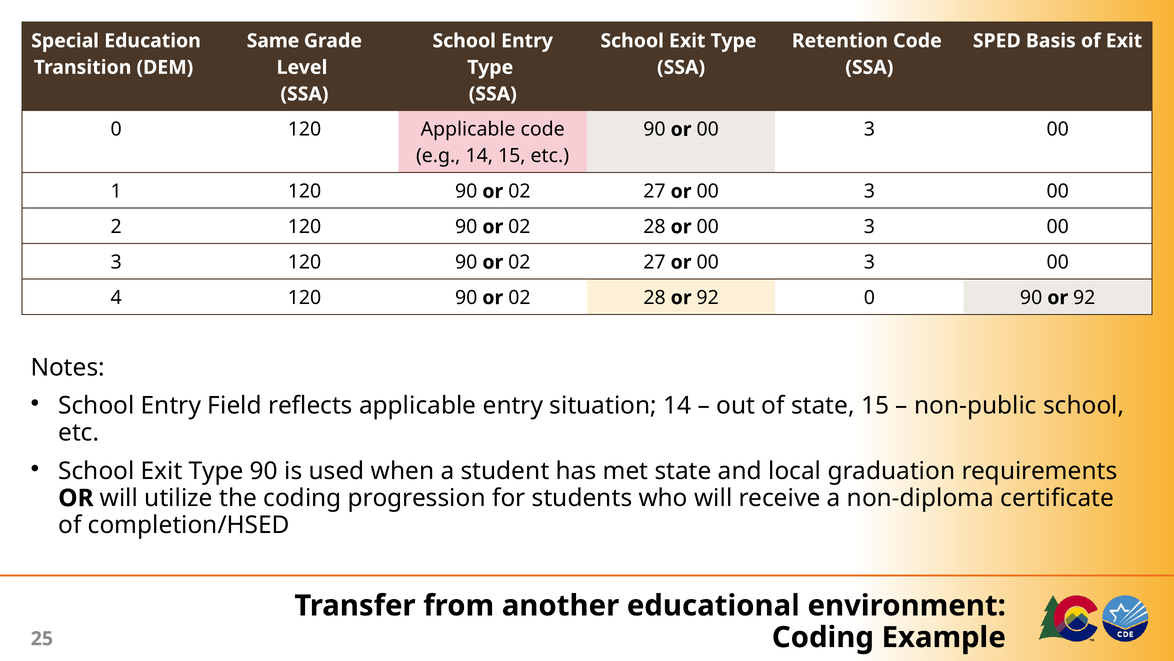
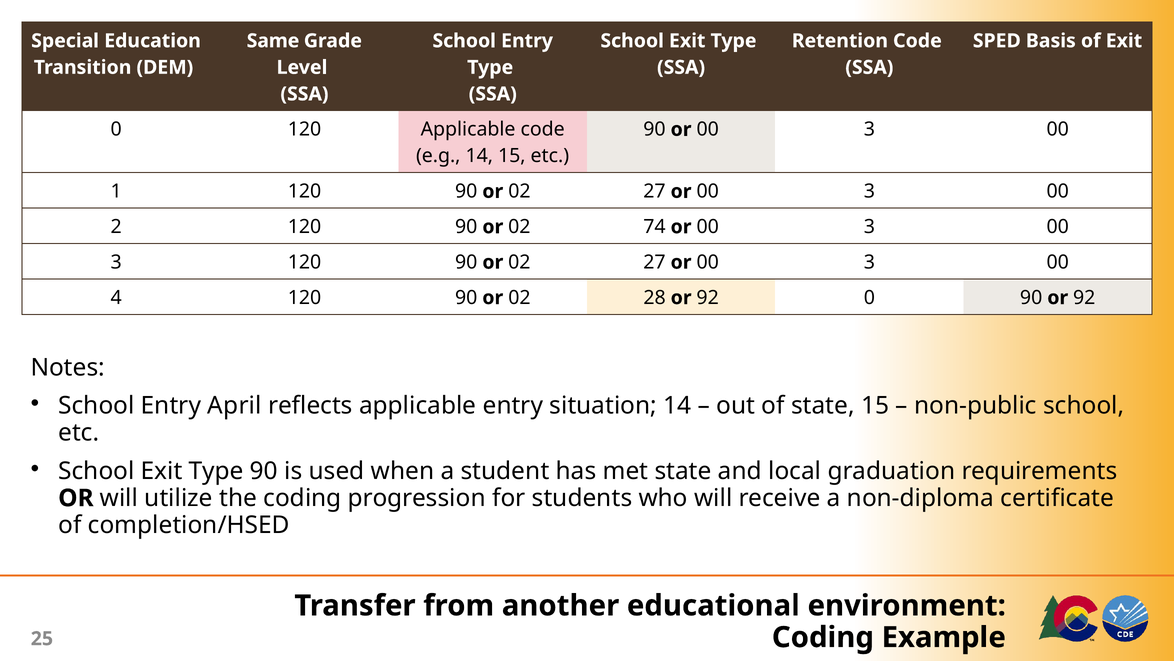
28 at (654, 227): 28 -> 74
Field: Field -> April
